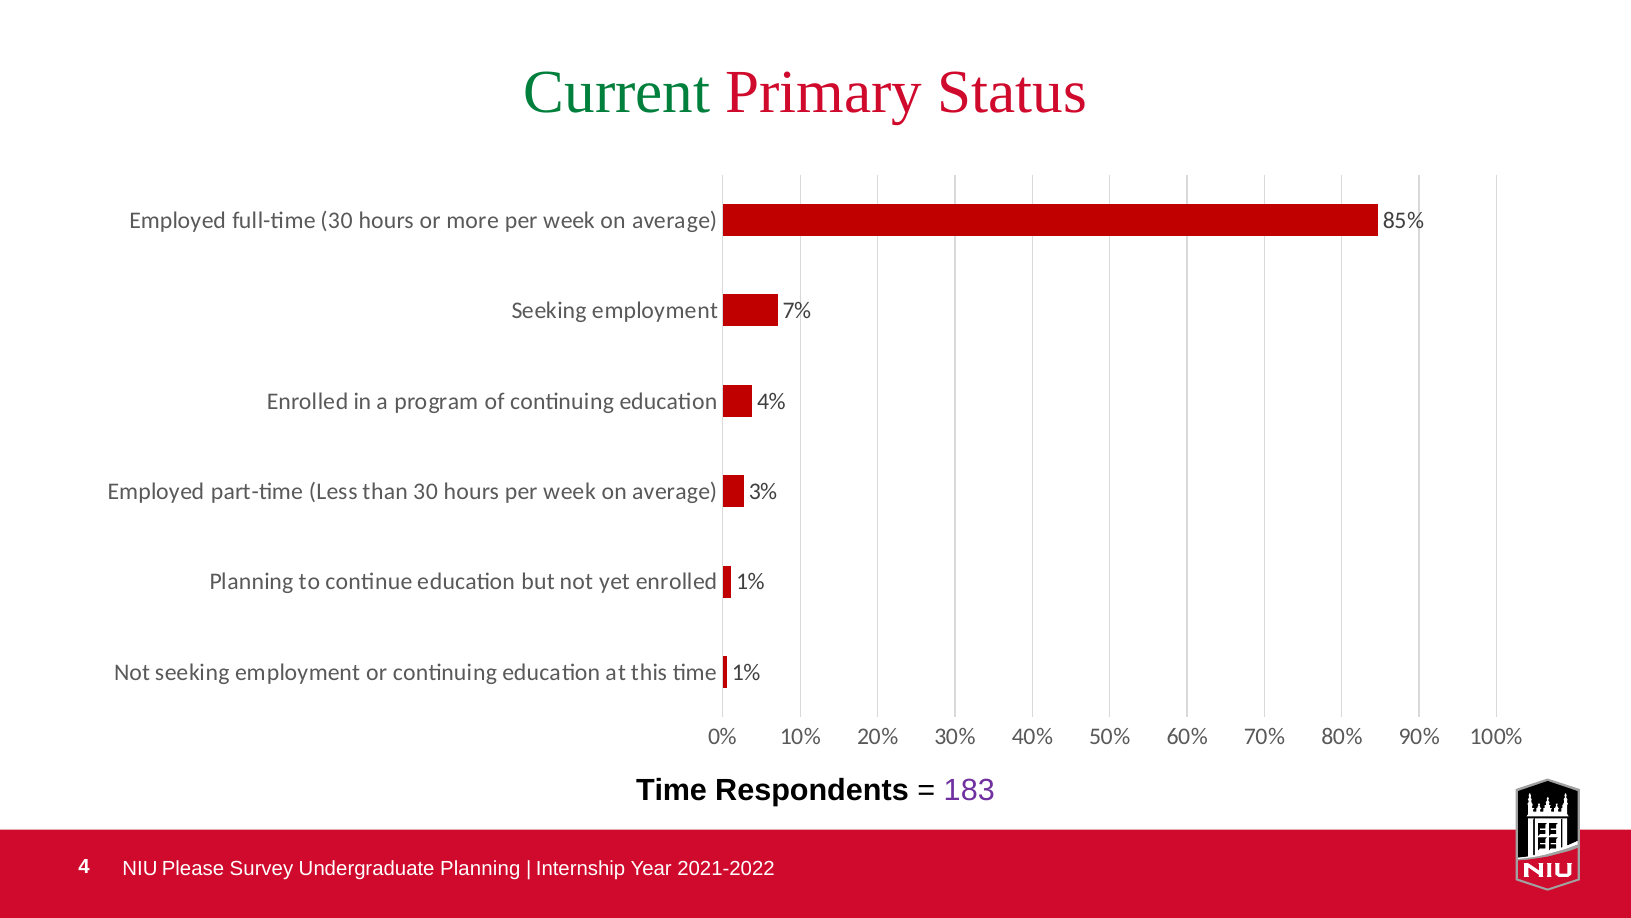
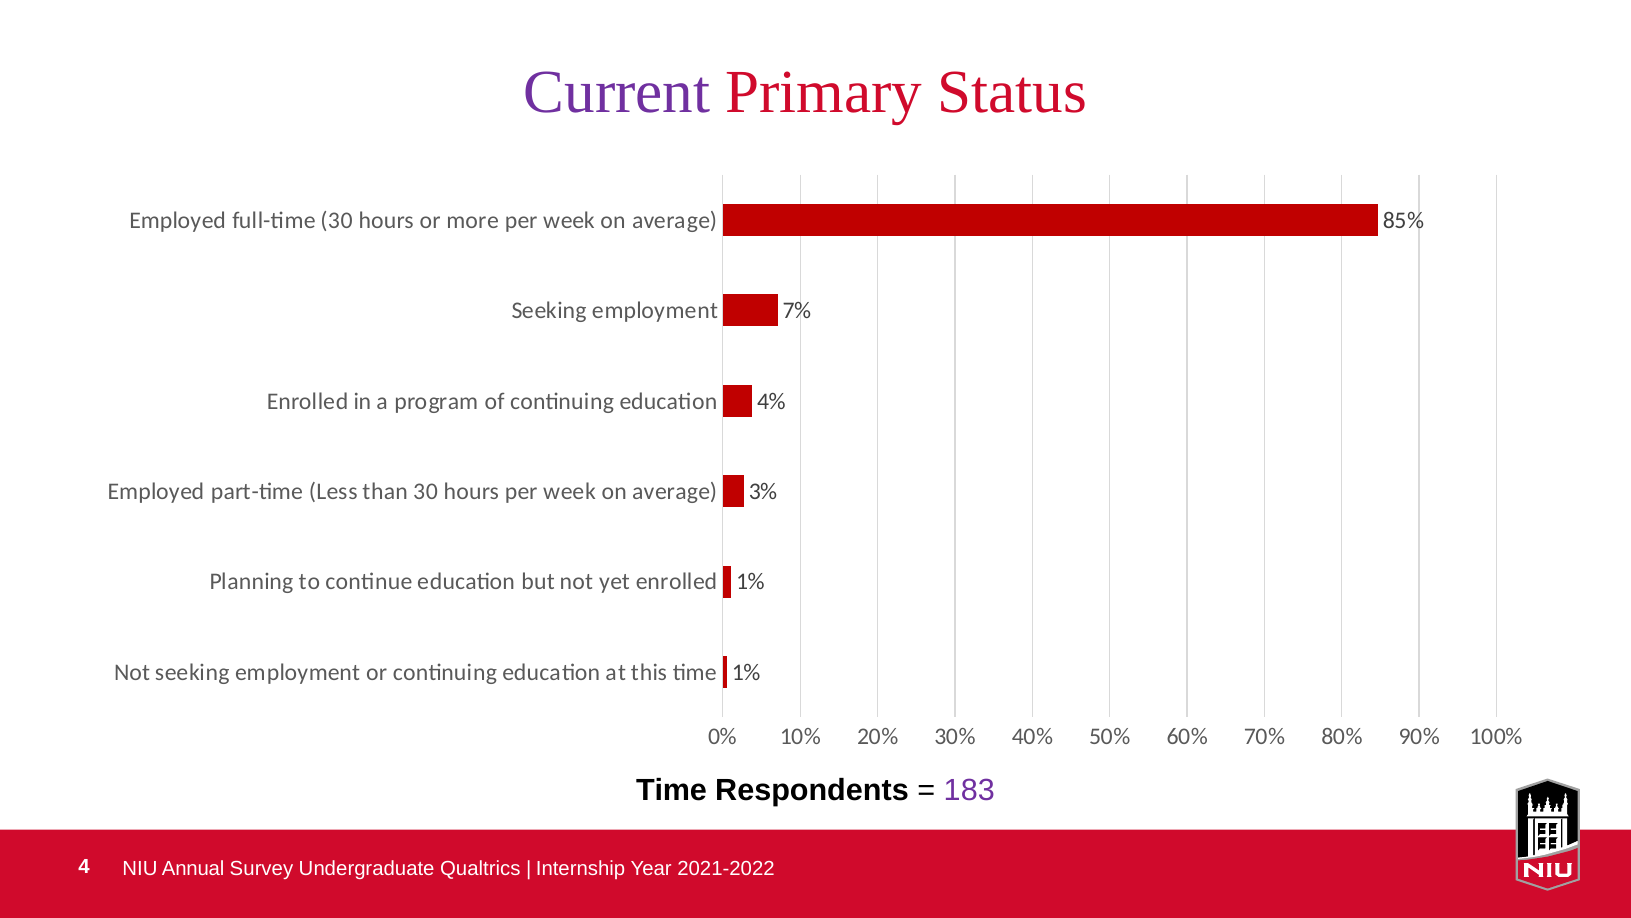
Current colour: green -> purple
Please: Please -> Annual
Undergraduate Planning: Planning -> Qualtrics
